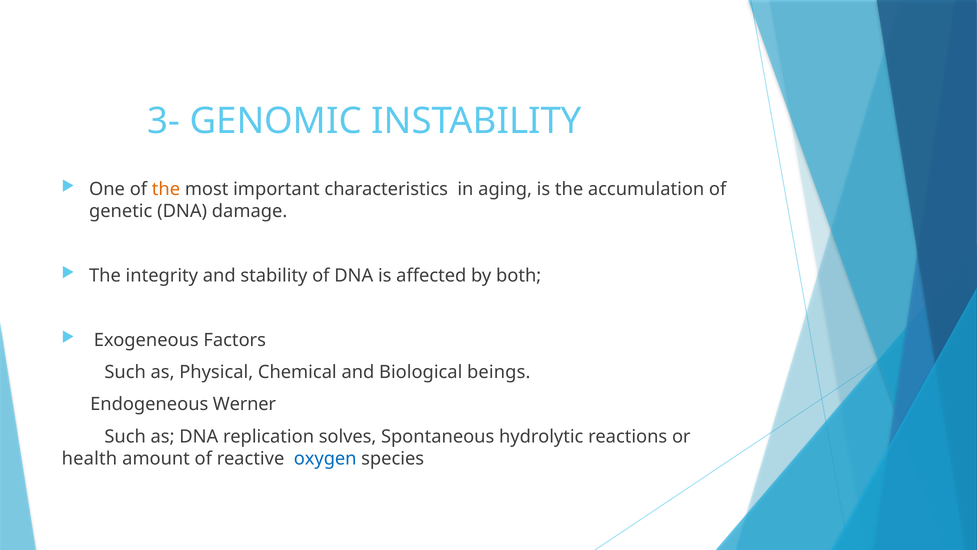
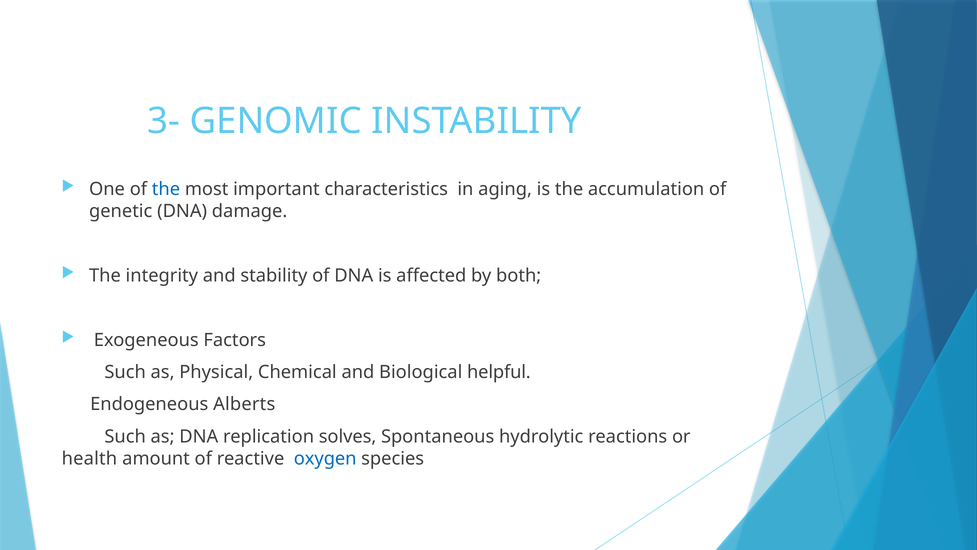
the at (166, 189) colour: orange -> blue
beings: beings -> helpful
Werner: Werner -> Alberts
